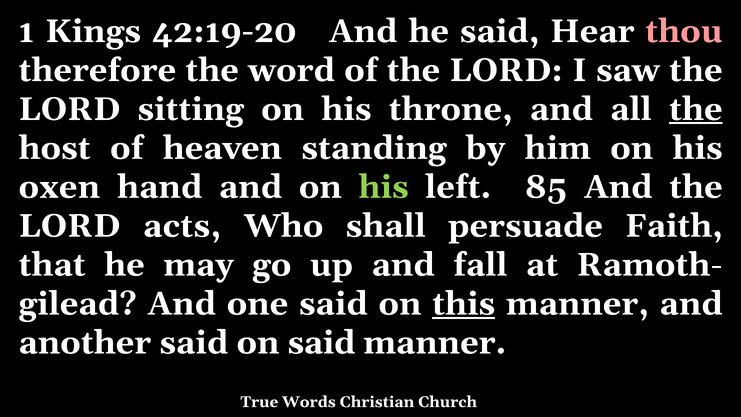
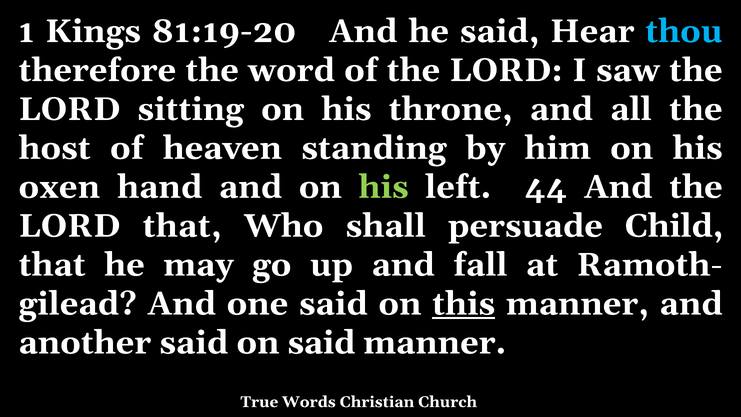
42:19-20: 42:19-20 -> 81:19-20
thou colour: pink -> light blue
the at (696, 109) underline: present -> none
85: 85 -> 44
LORD acts: acts -> that
Faith: Faith -> Child
